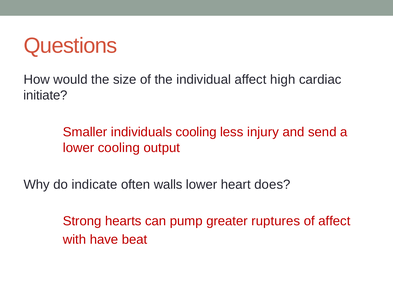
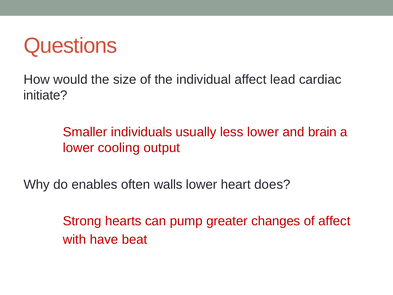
high: high -> lead
individuals cooling: cooling -> usually
less injury: injury -> lower
send: send -> brain
indicate: indicate -> enables
ruptures: ruptures -> changes
